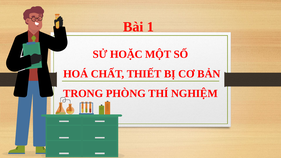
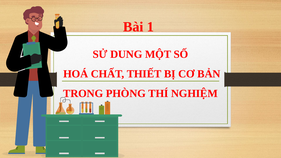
HOẶC: HOẶC -> DUNG
